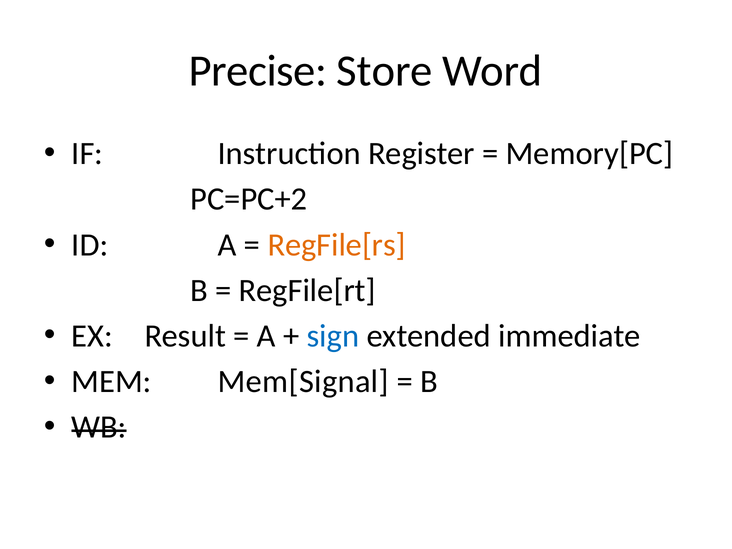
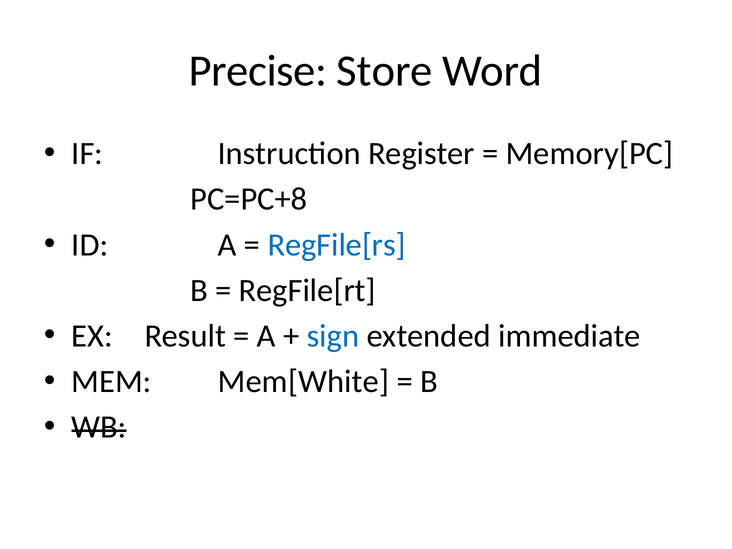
PC=PC+2: PC=PC+2 -> PC=PC+8
RegFile[rs colour: orange -> blue
Mem[Signal: Mem[Signal -> Mem[White
